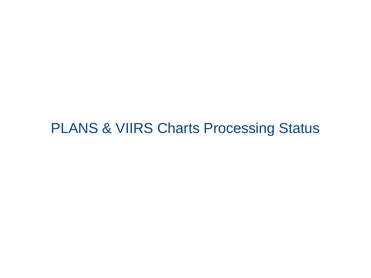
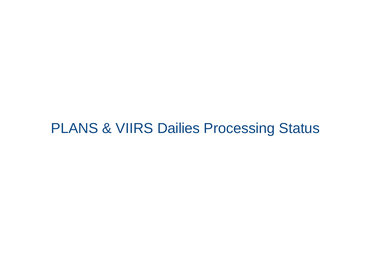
Charts: Charts -> Dailies
